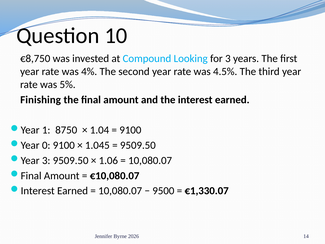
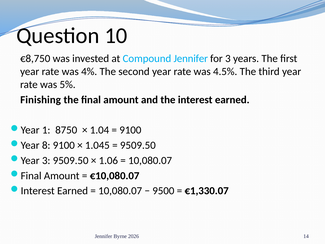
Compound Looking: Looking -> Jennifer
0: 0 -> 8
